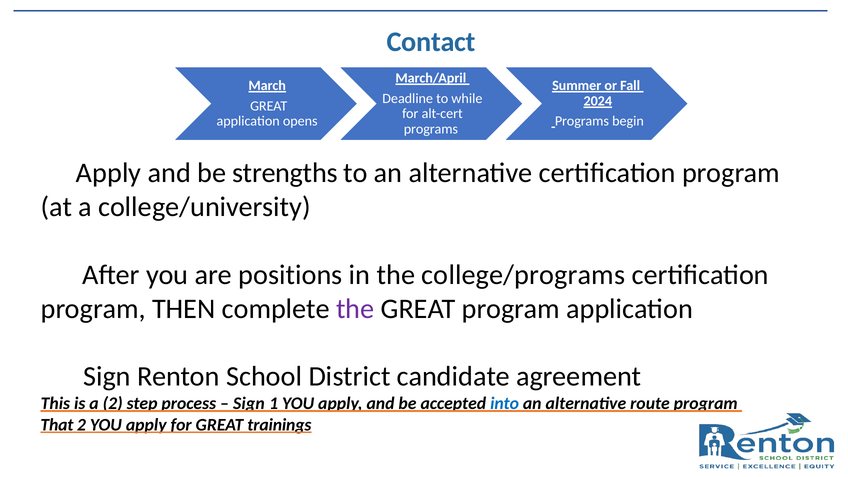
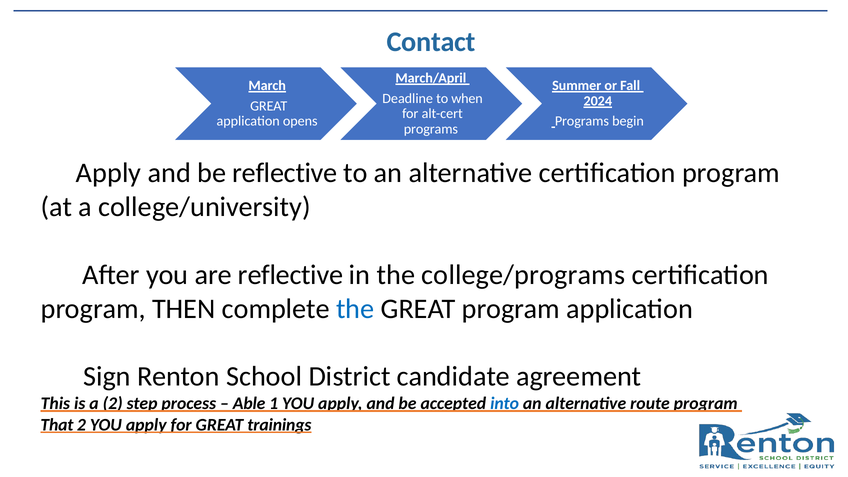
while: while -> when
be strengths: strengths -> reflective
are positions: positions -> reflective
the at (355, 309) colour: purple -> blue
Sign at (249, 403): Sign -> Able
